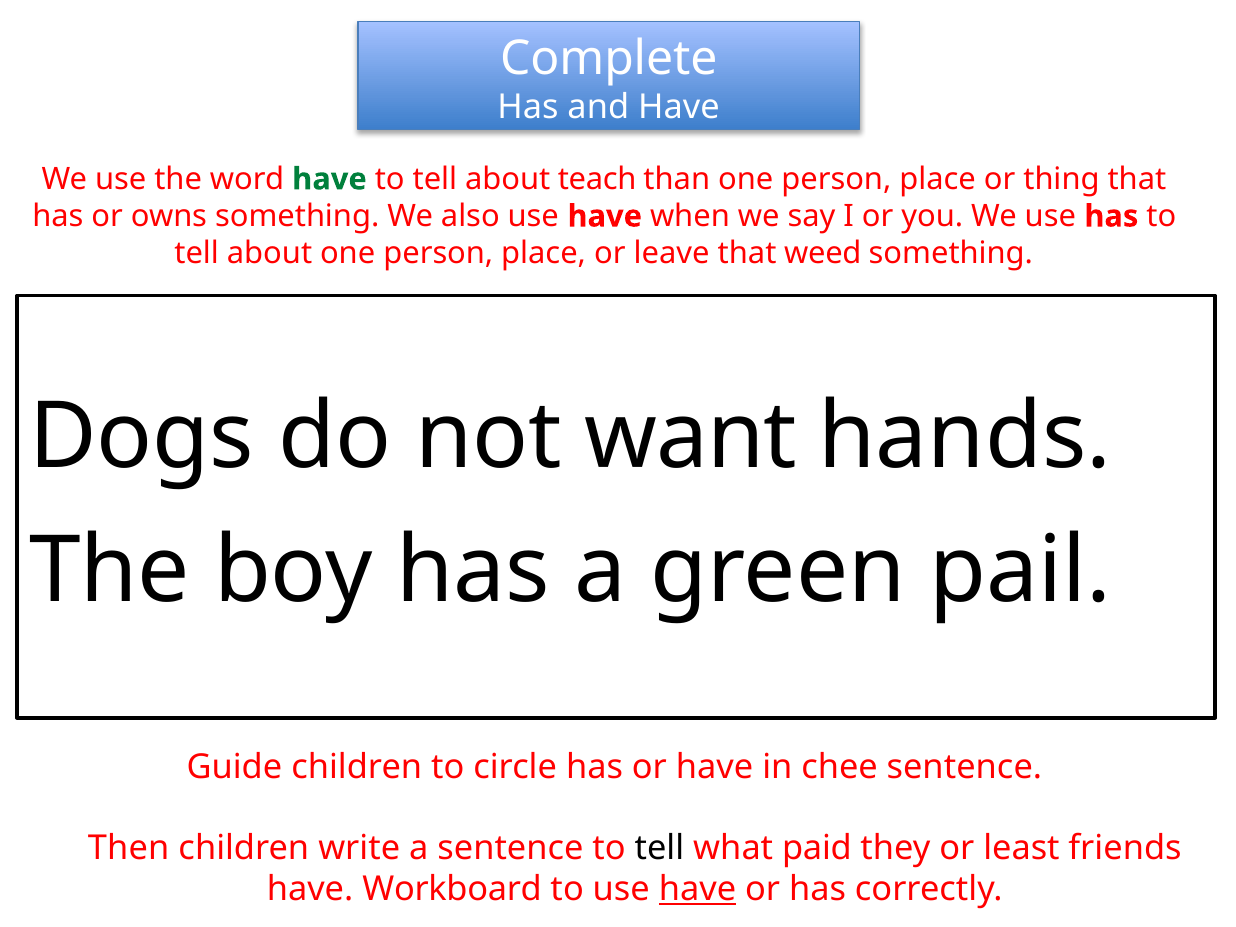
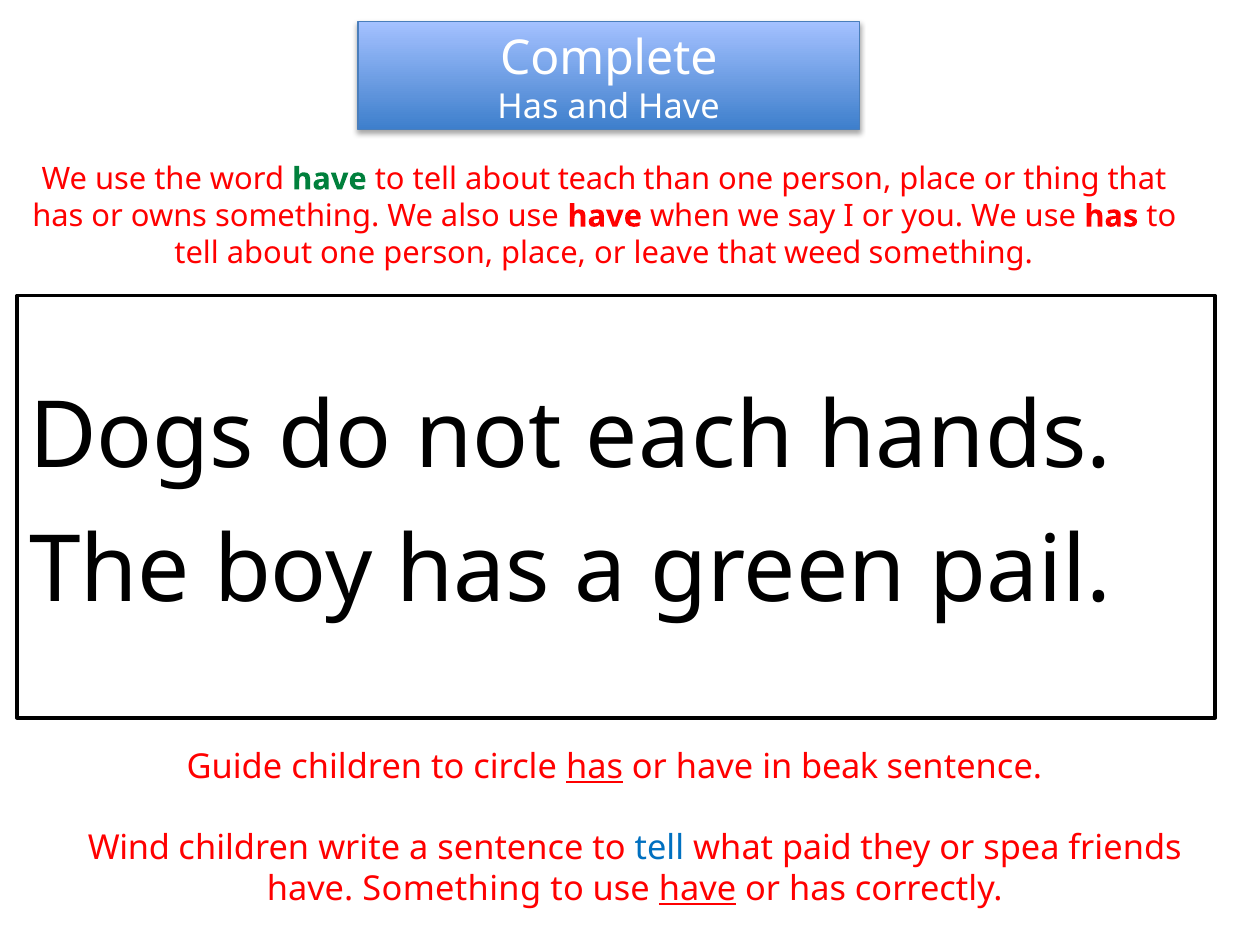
want: want -> each
has at (595, 767) underline: none -> present
chee: chee -> beak
Then: Then -> Wind
tell at (659, 848) colour: black -> blue
least: least -> spea
have Workboard: Workboard -> Something
